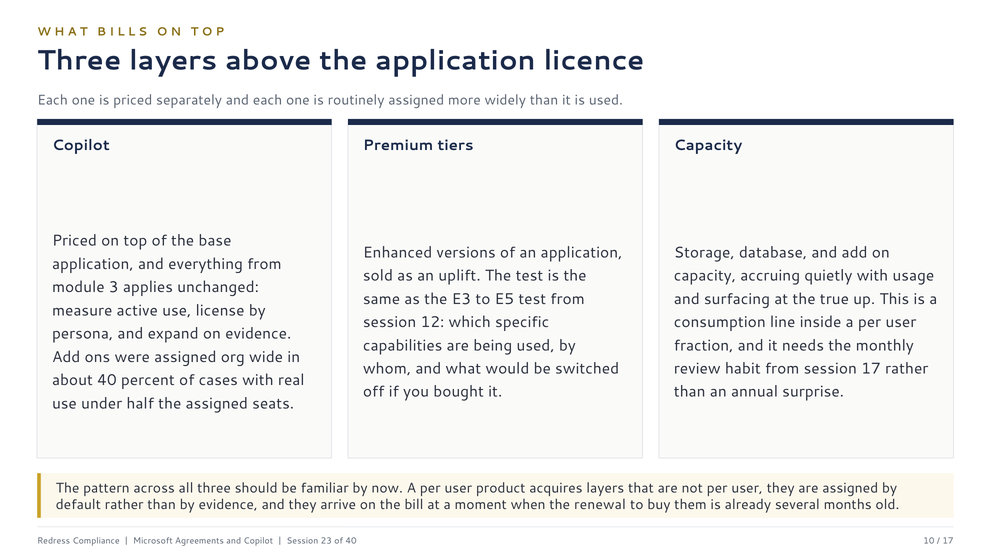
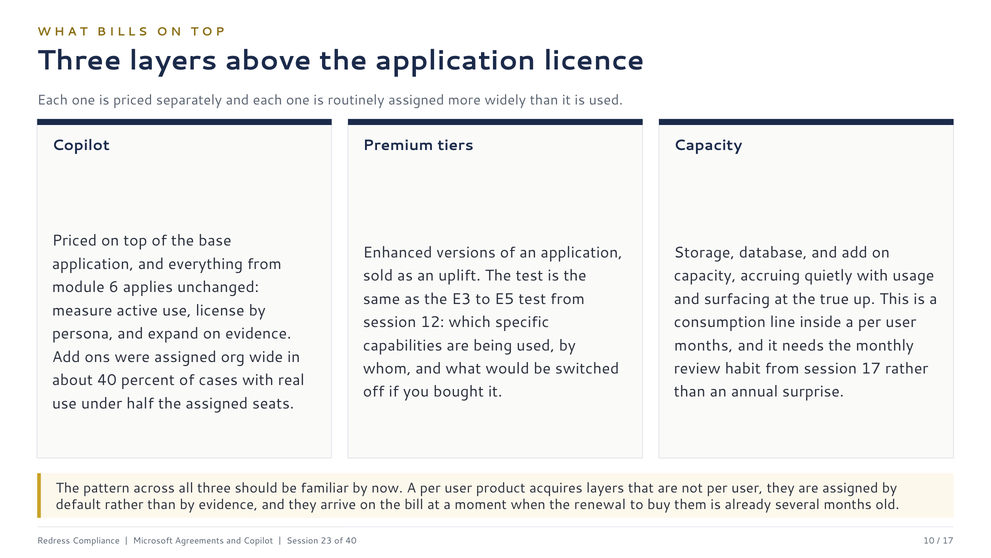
3: 3 -> 6
fraction at (704, 345): fraction -> months
